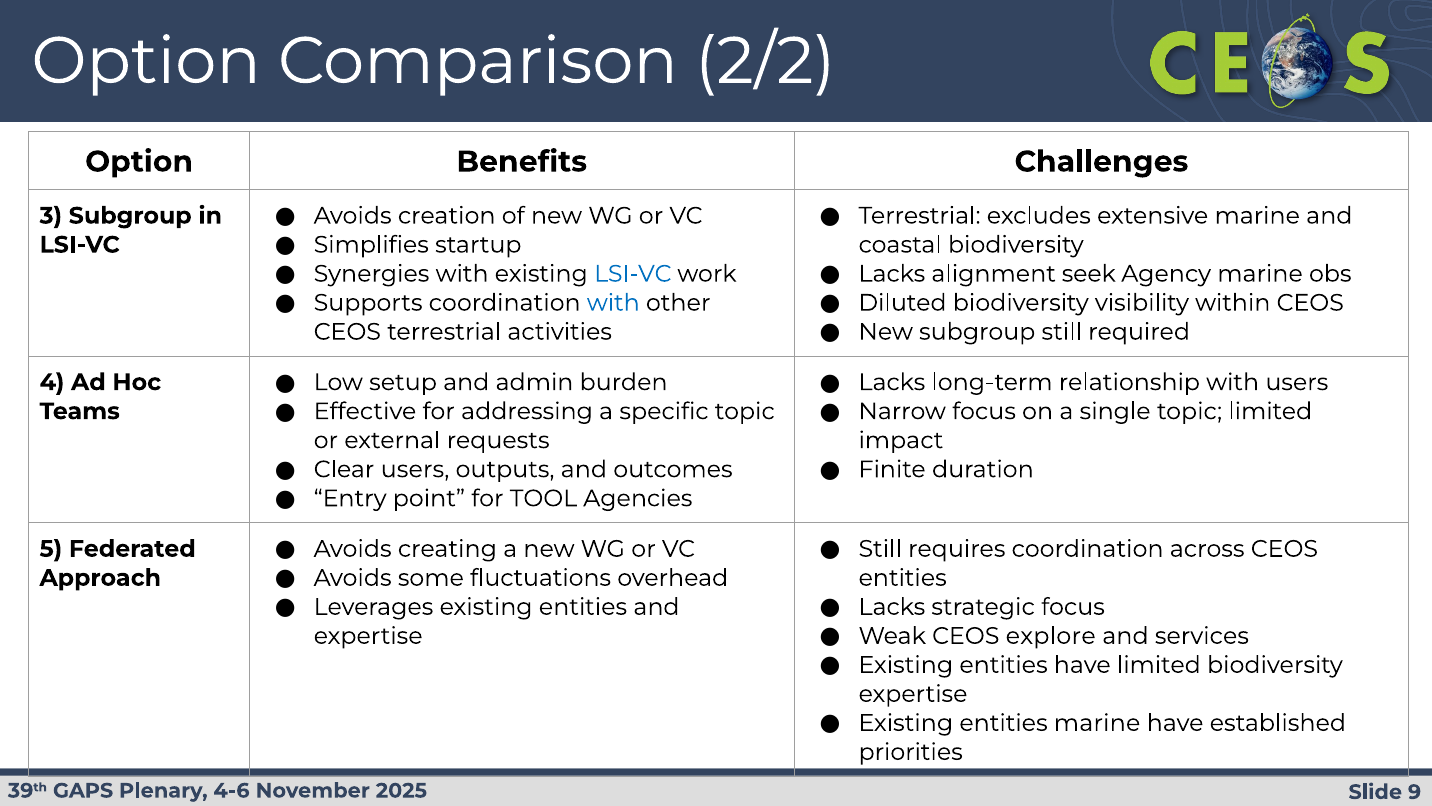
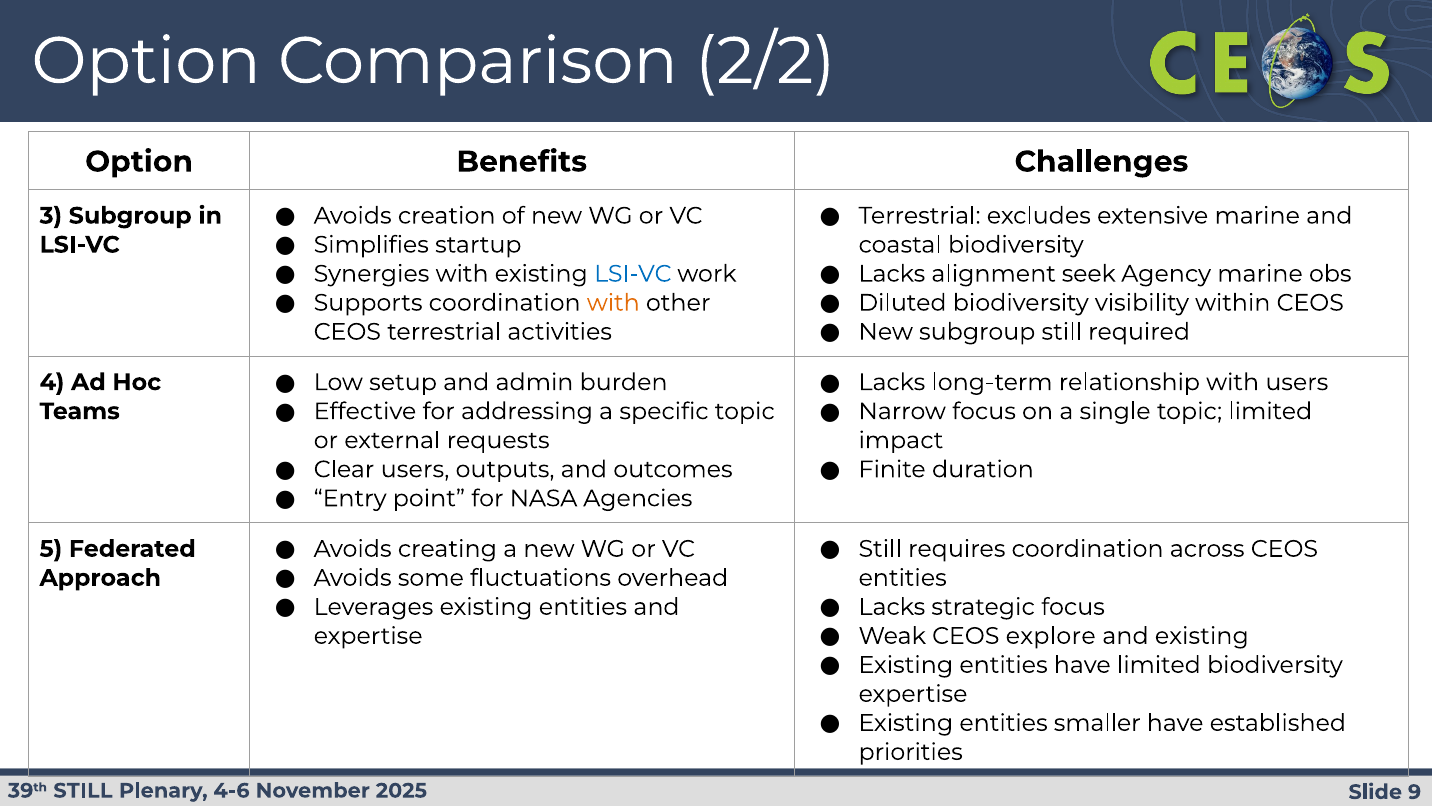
with at (613, 303) colour: blue -> orange
TOOL: TOOL -> NASA
and services: services -> existing
entities marine: marine -> smaller
GAPS at (83, 790): GAPS -> STILL
